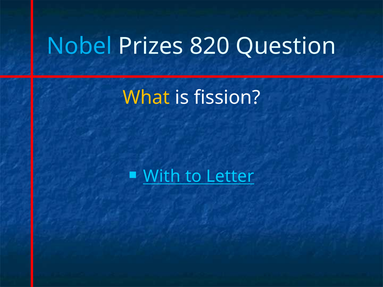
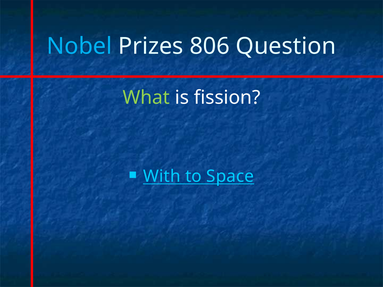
820: 820 -> 806
What colour: yellow -> light green
Letter: Letter -> Space
